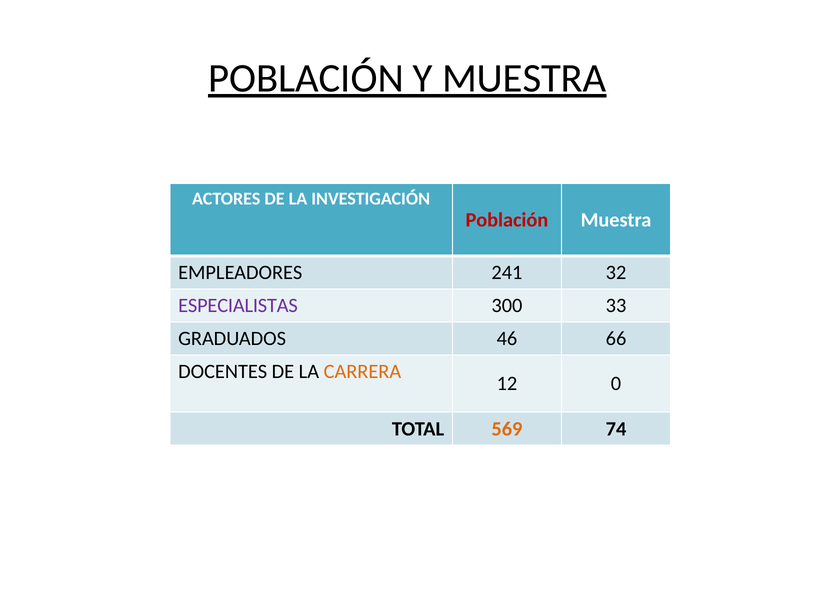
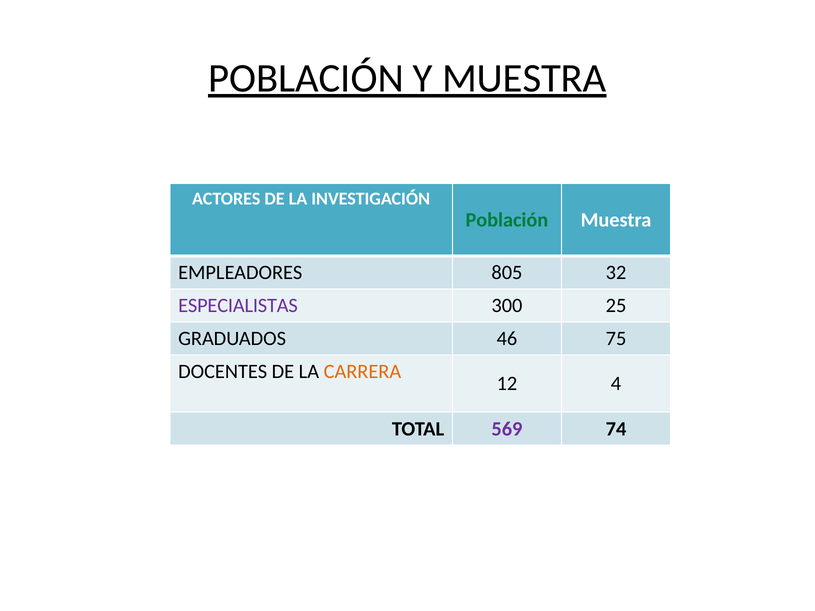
Población at (507, 220) colour: red -> green
241: 241 -> 805
33: 33 -> 25
66: 66 -> 75
0: 0 -> 4
569 colour: orange -> purple
